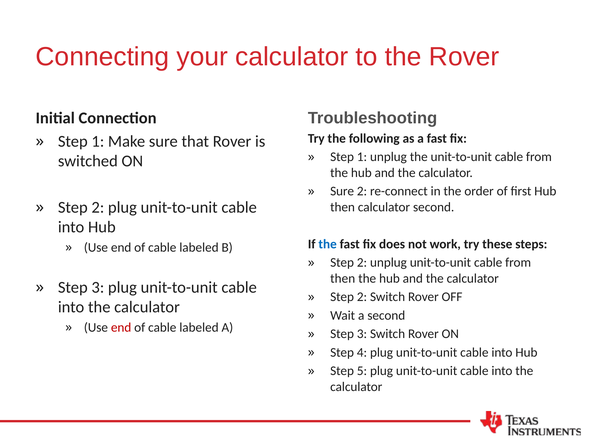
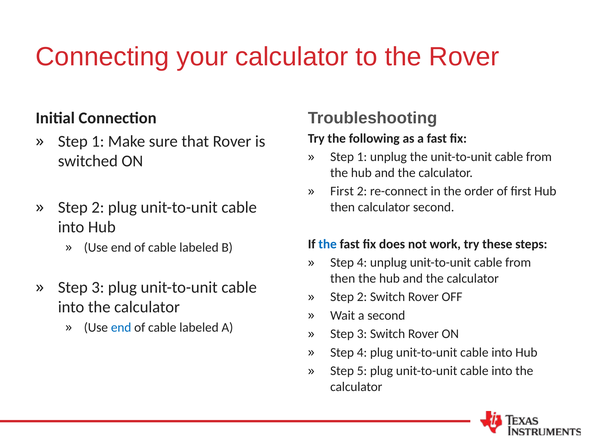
Sure at (342, 191): Sure -> First
2 at (362, 262): 2 -> 4
end at (121, 327) colour: red -> blue
